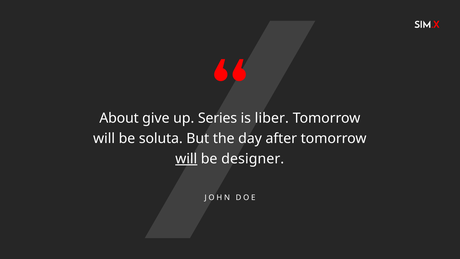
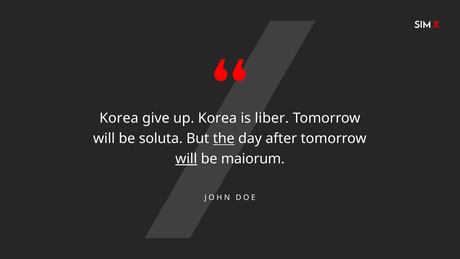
About at (119, 118): About -> Korea
up Series: Series -> Korea
the underline: none -> present
designer: designer -> maiorum
